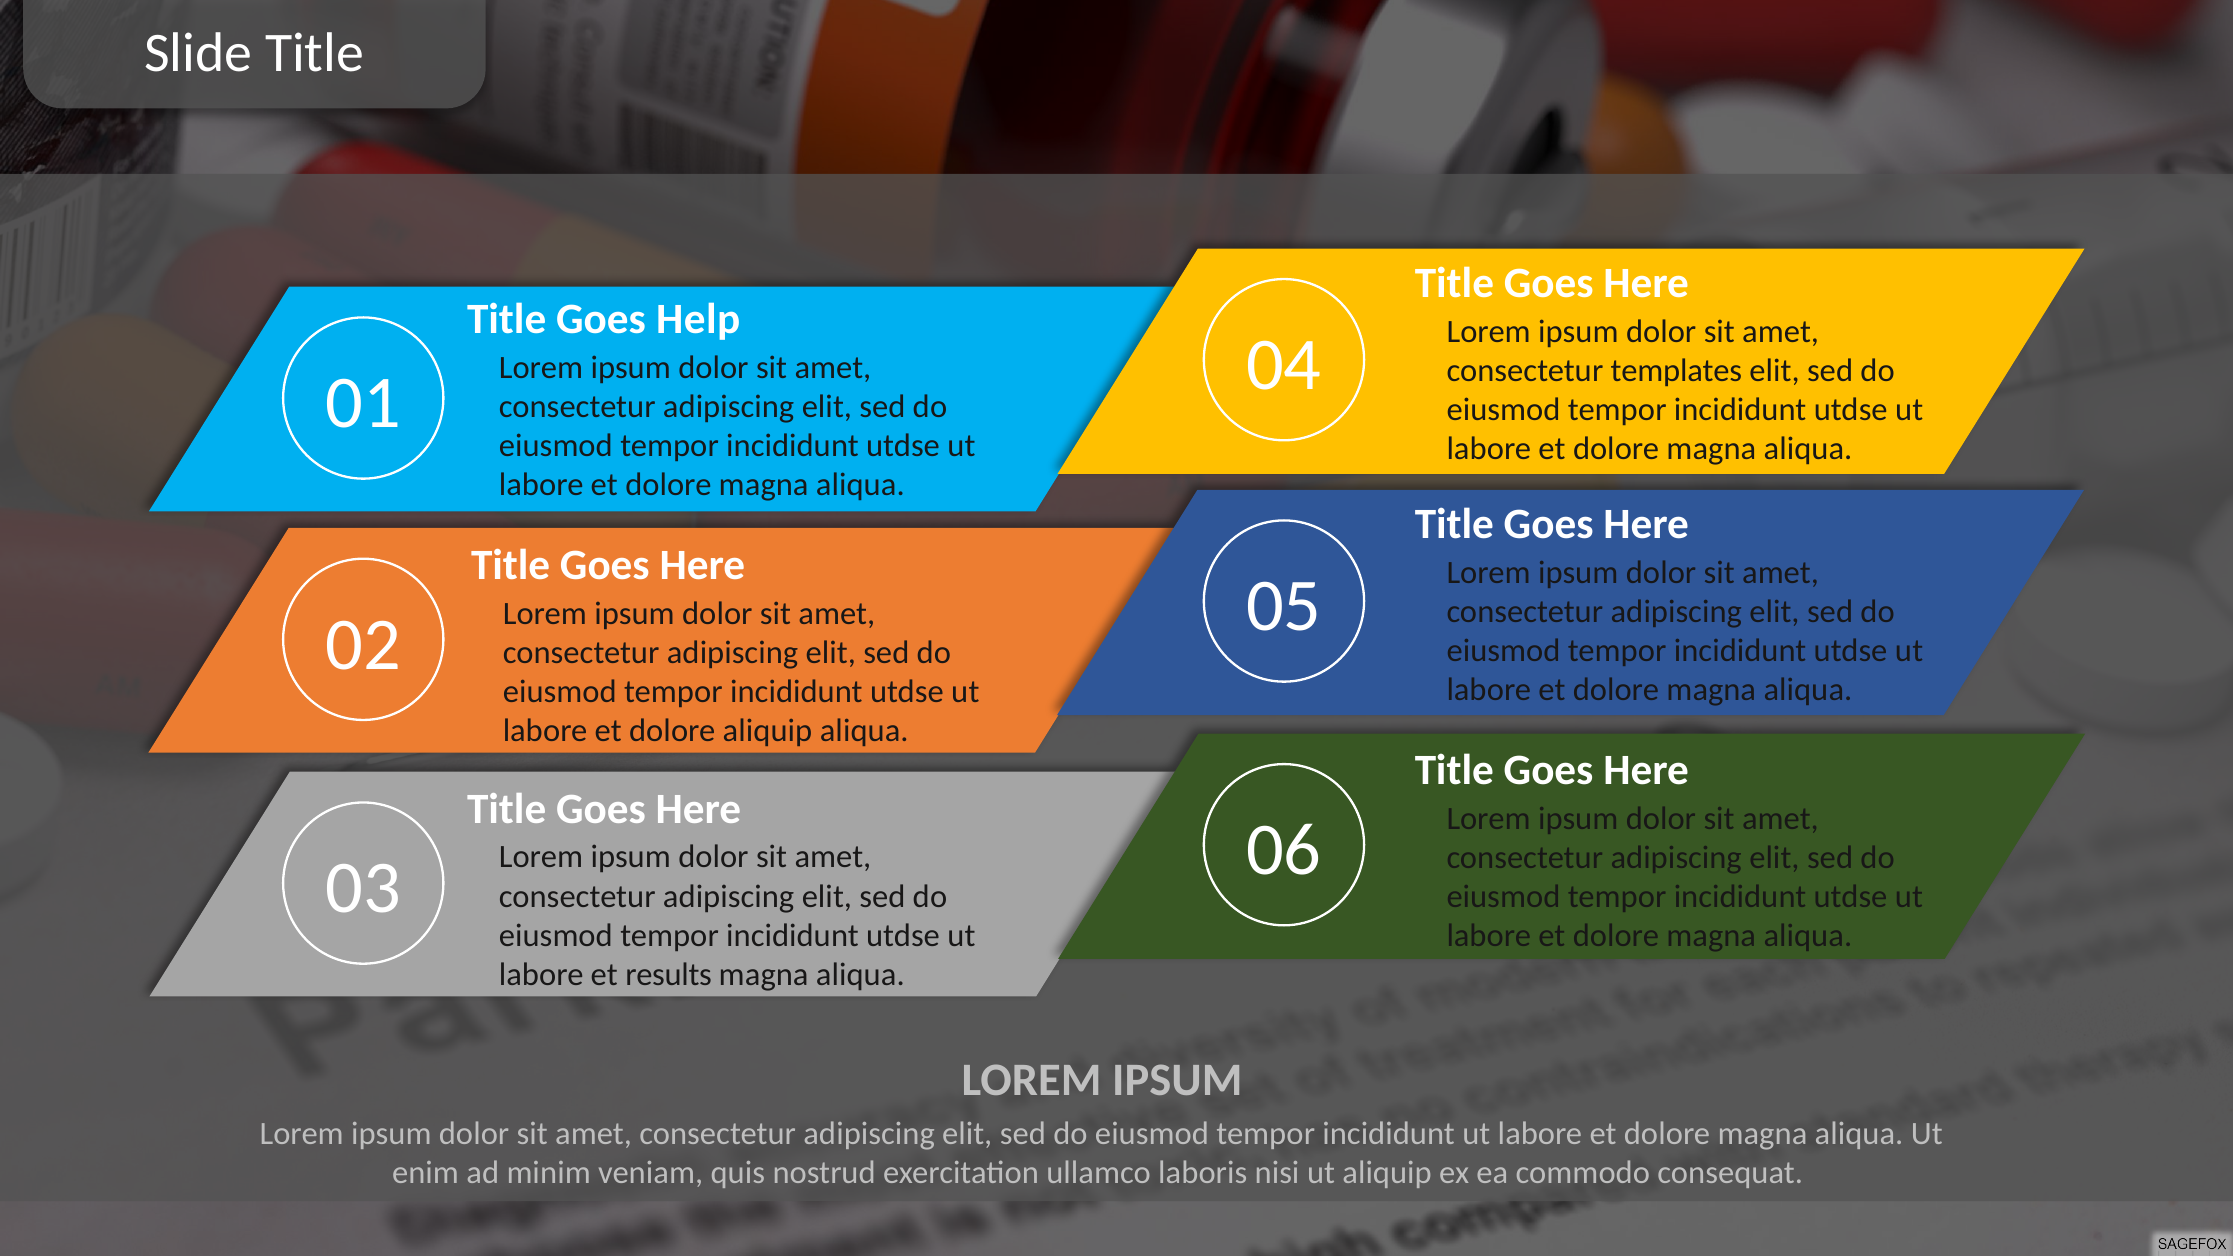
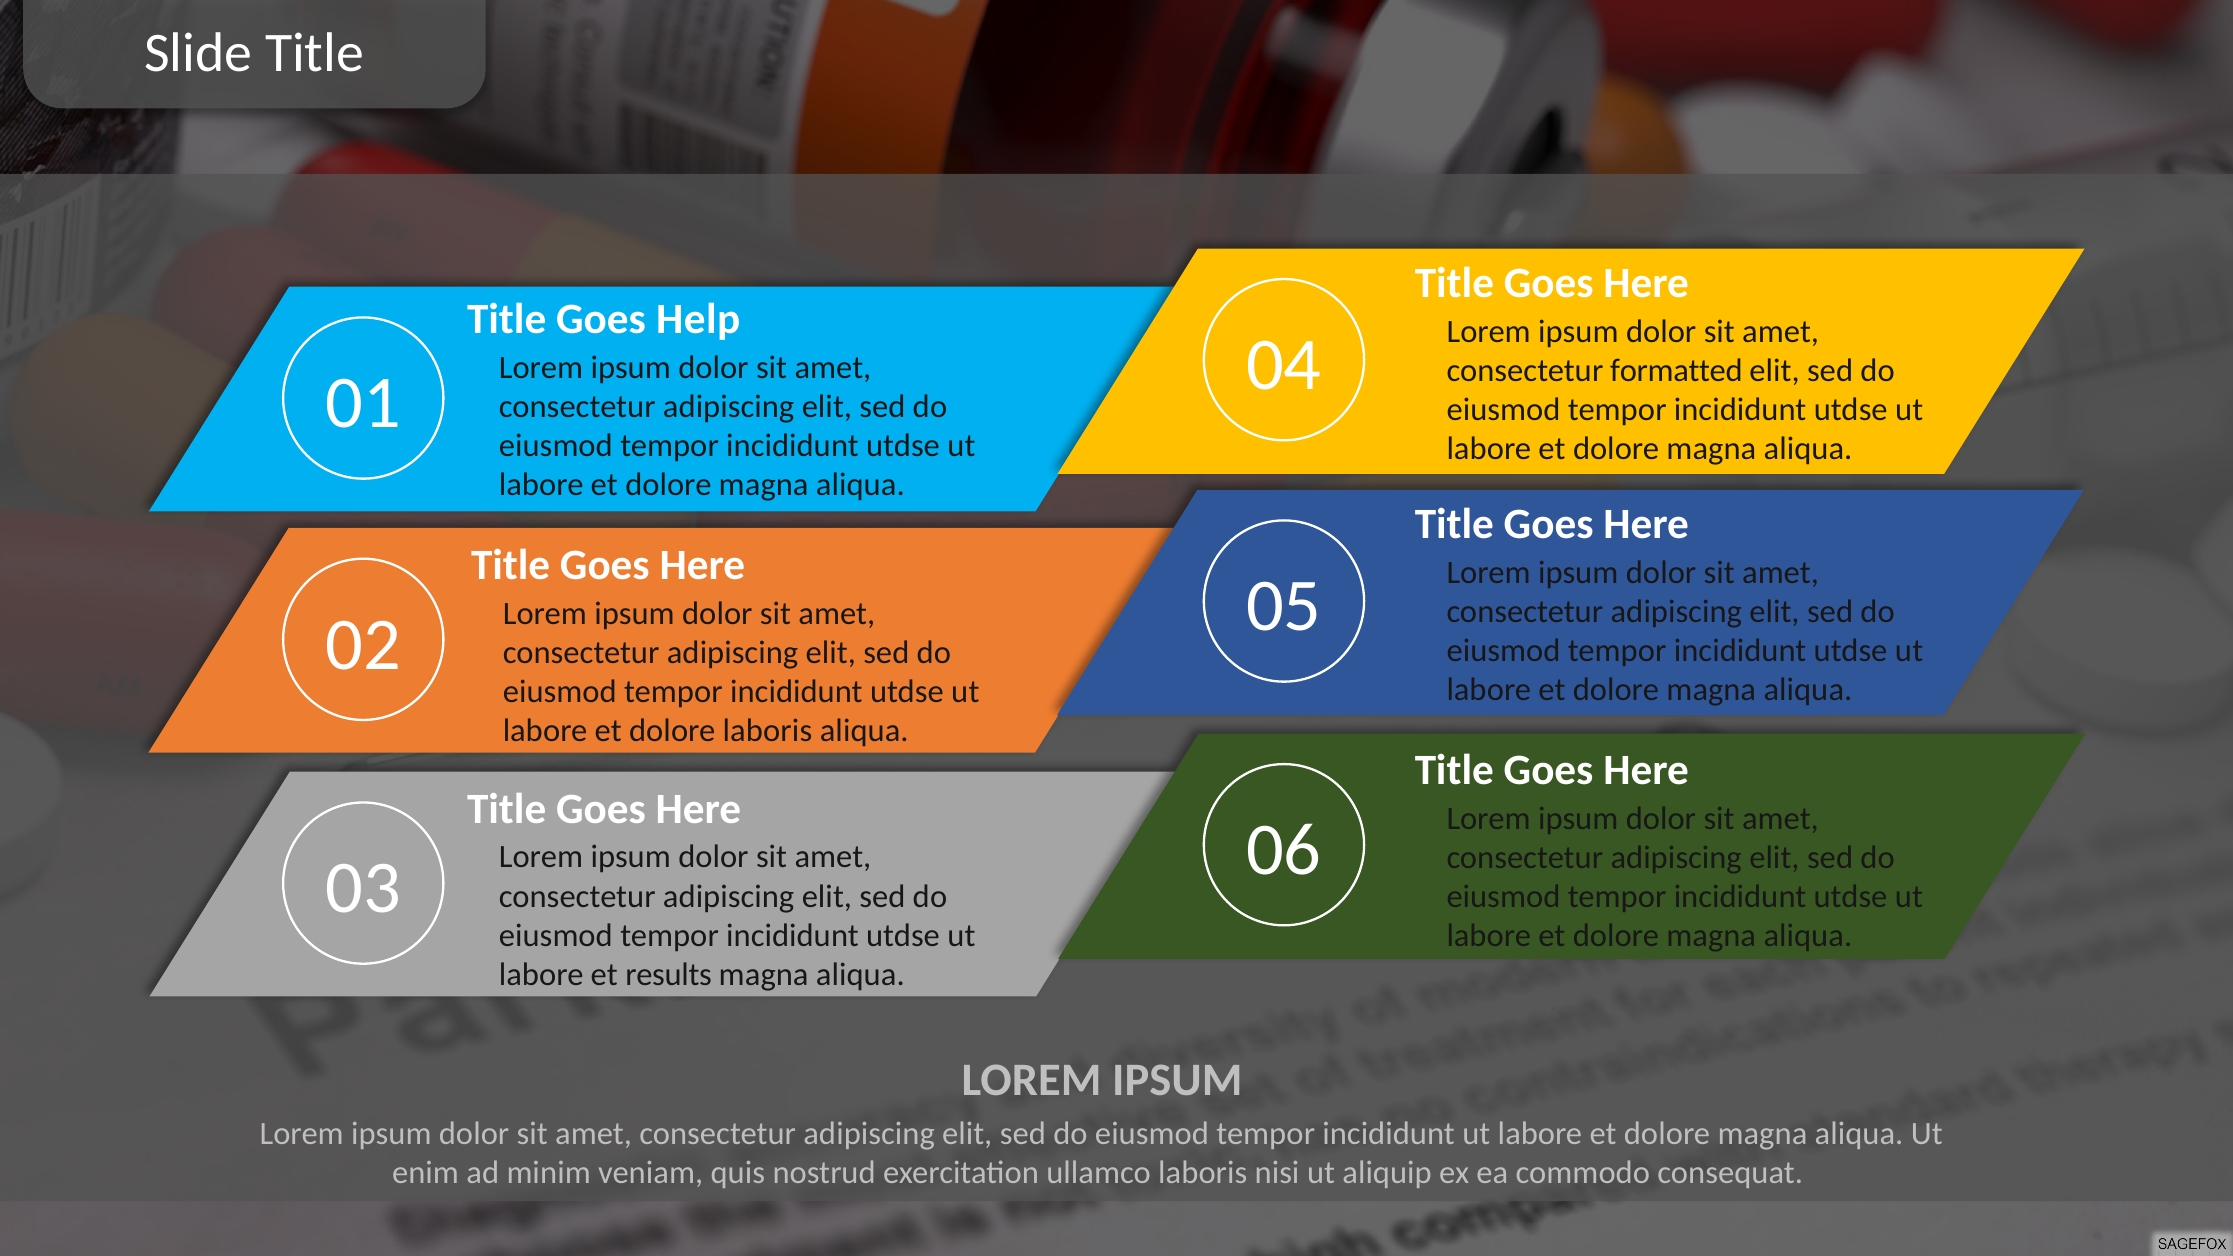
templates: templates -> formatted
dolore aliquip: aliquip -> laboris
